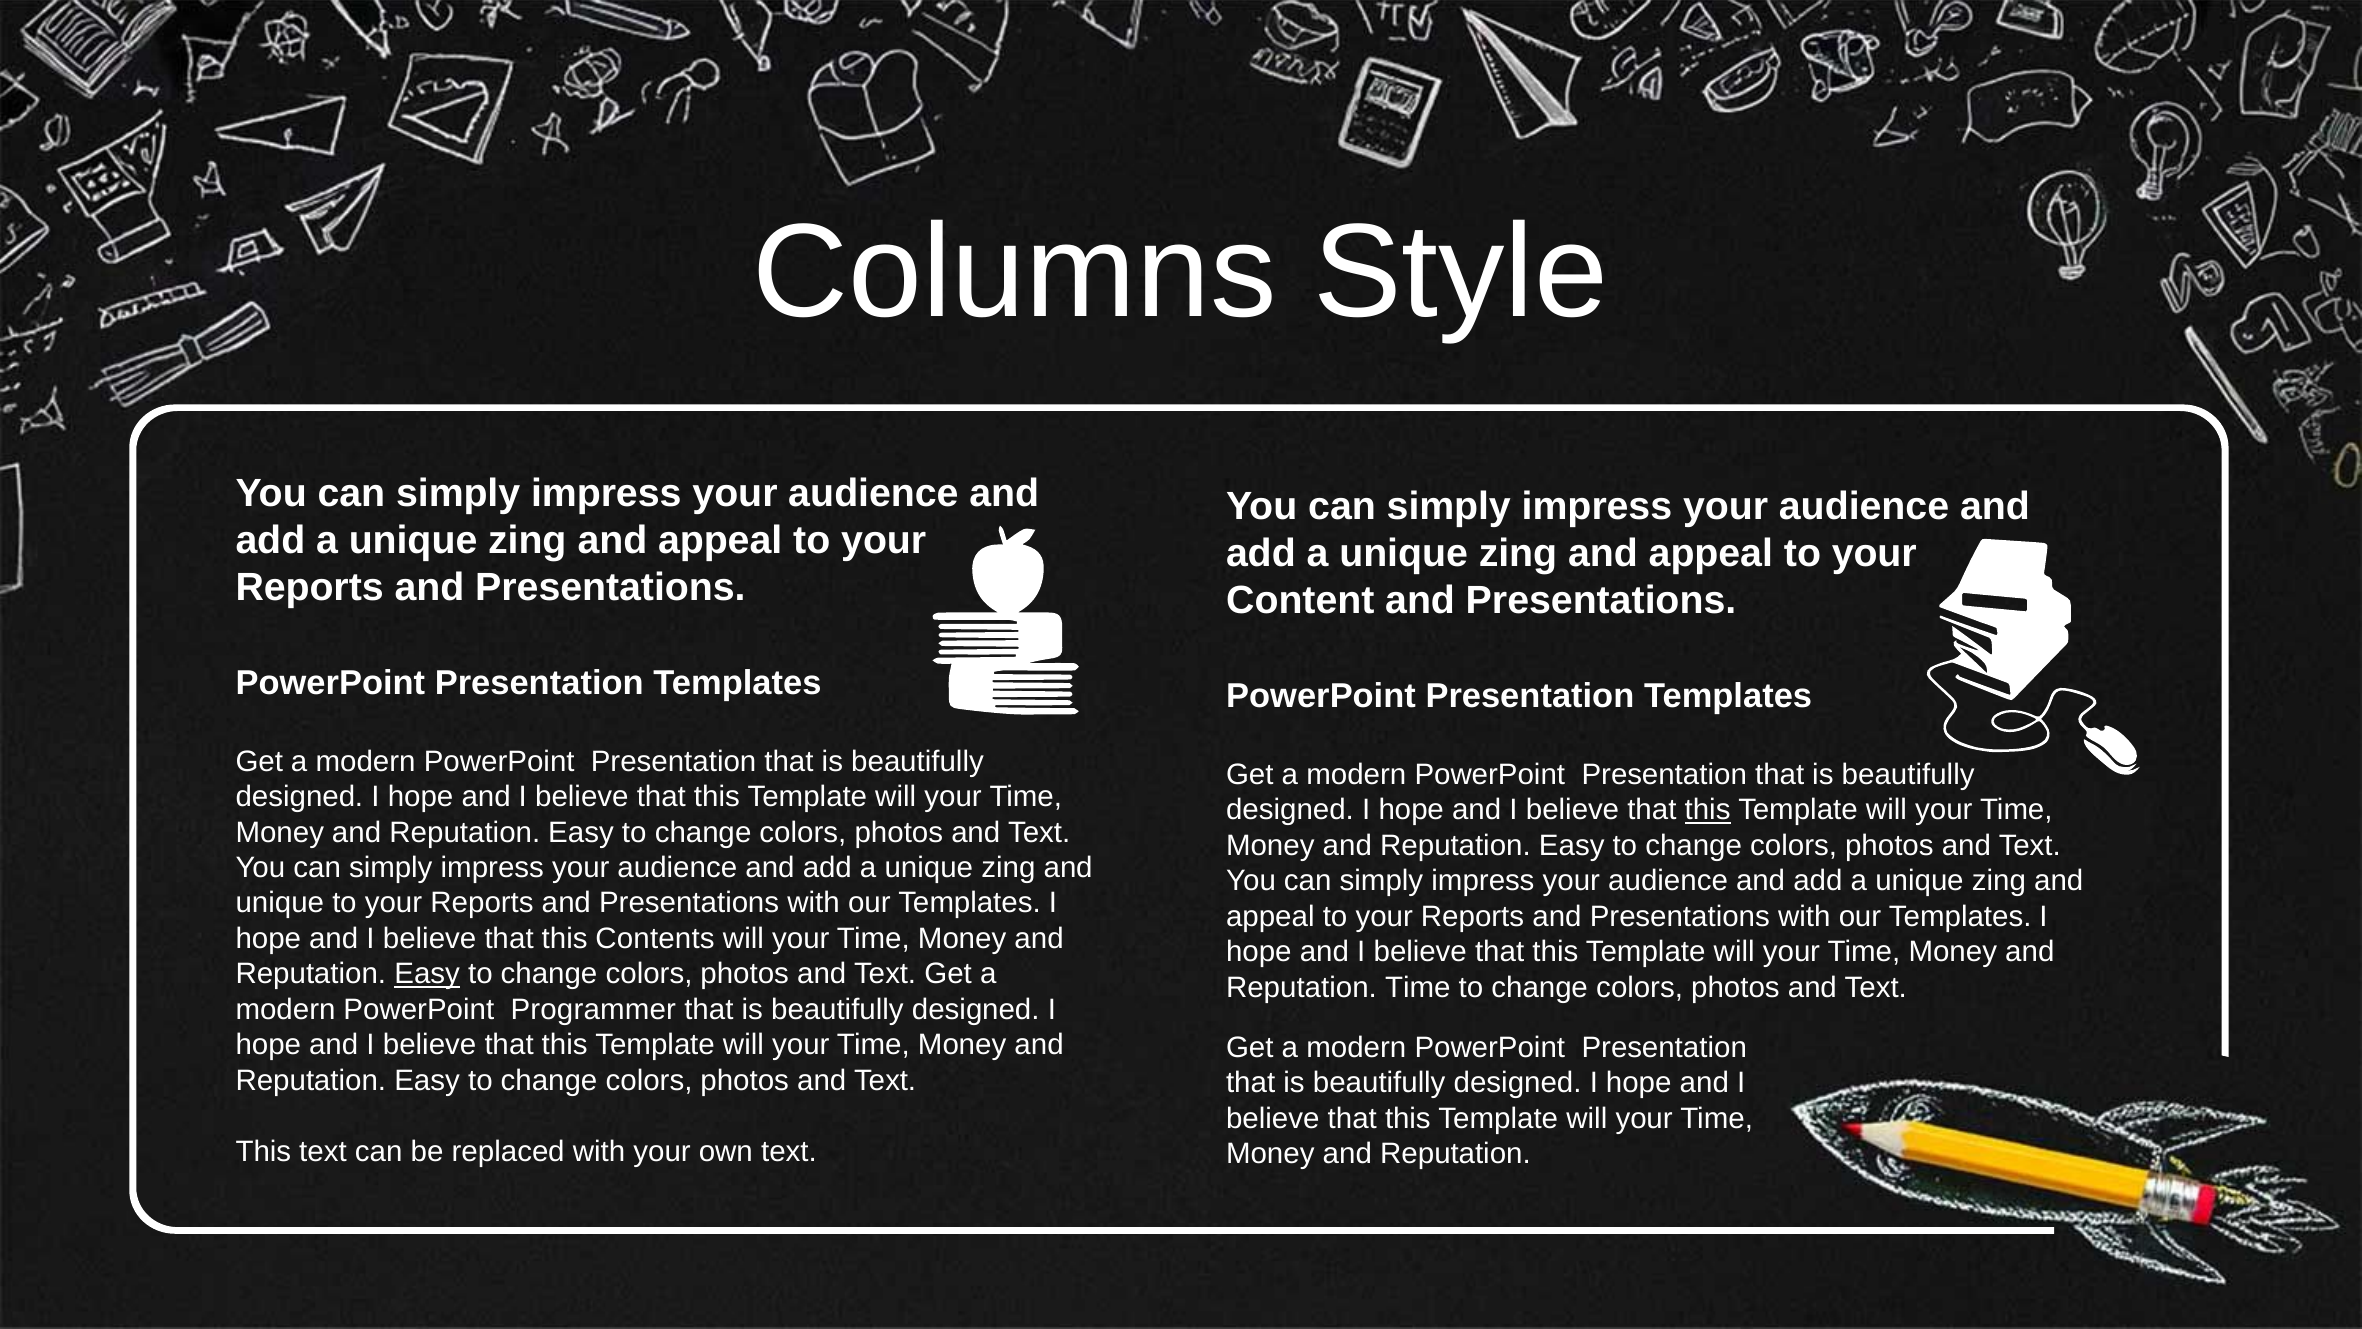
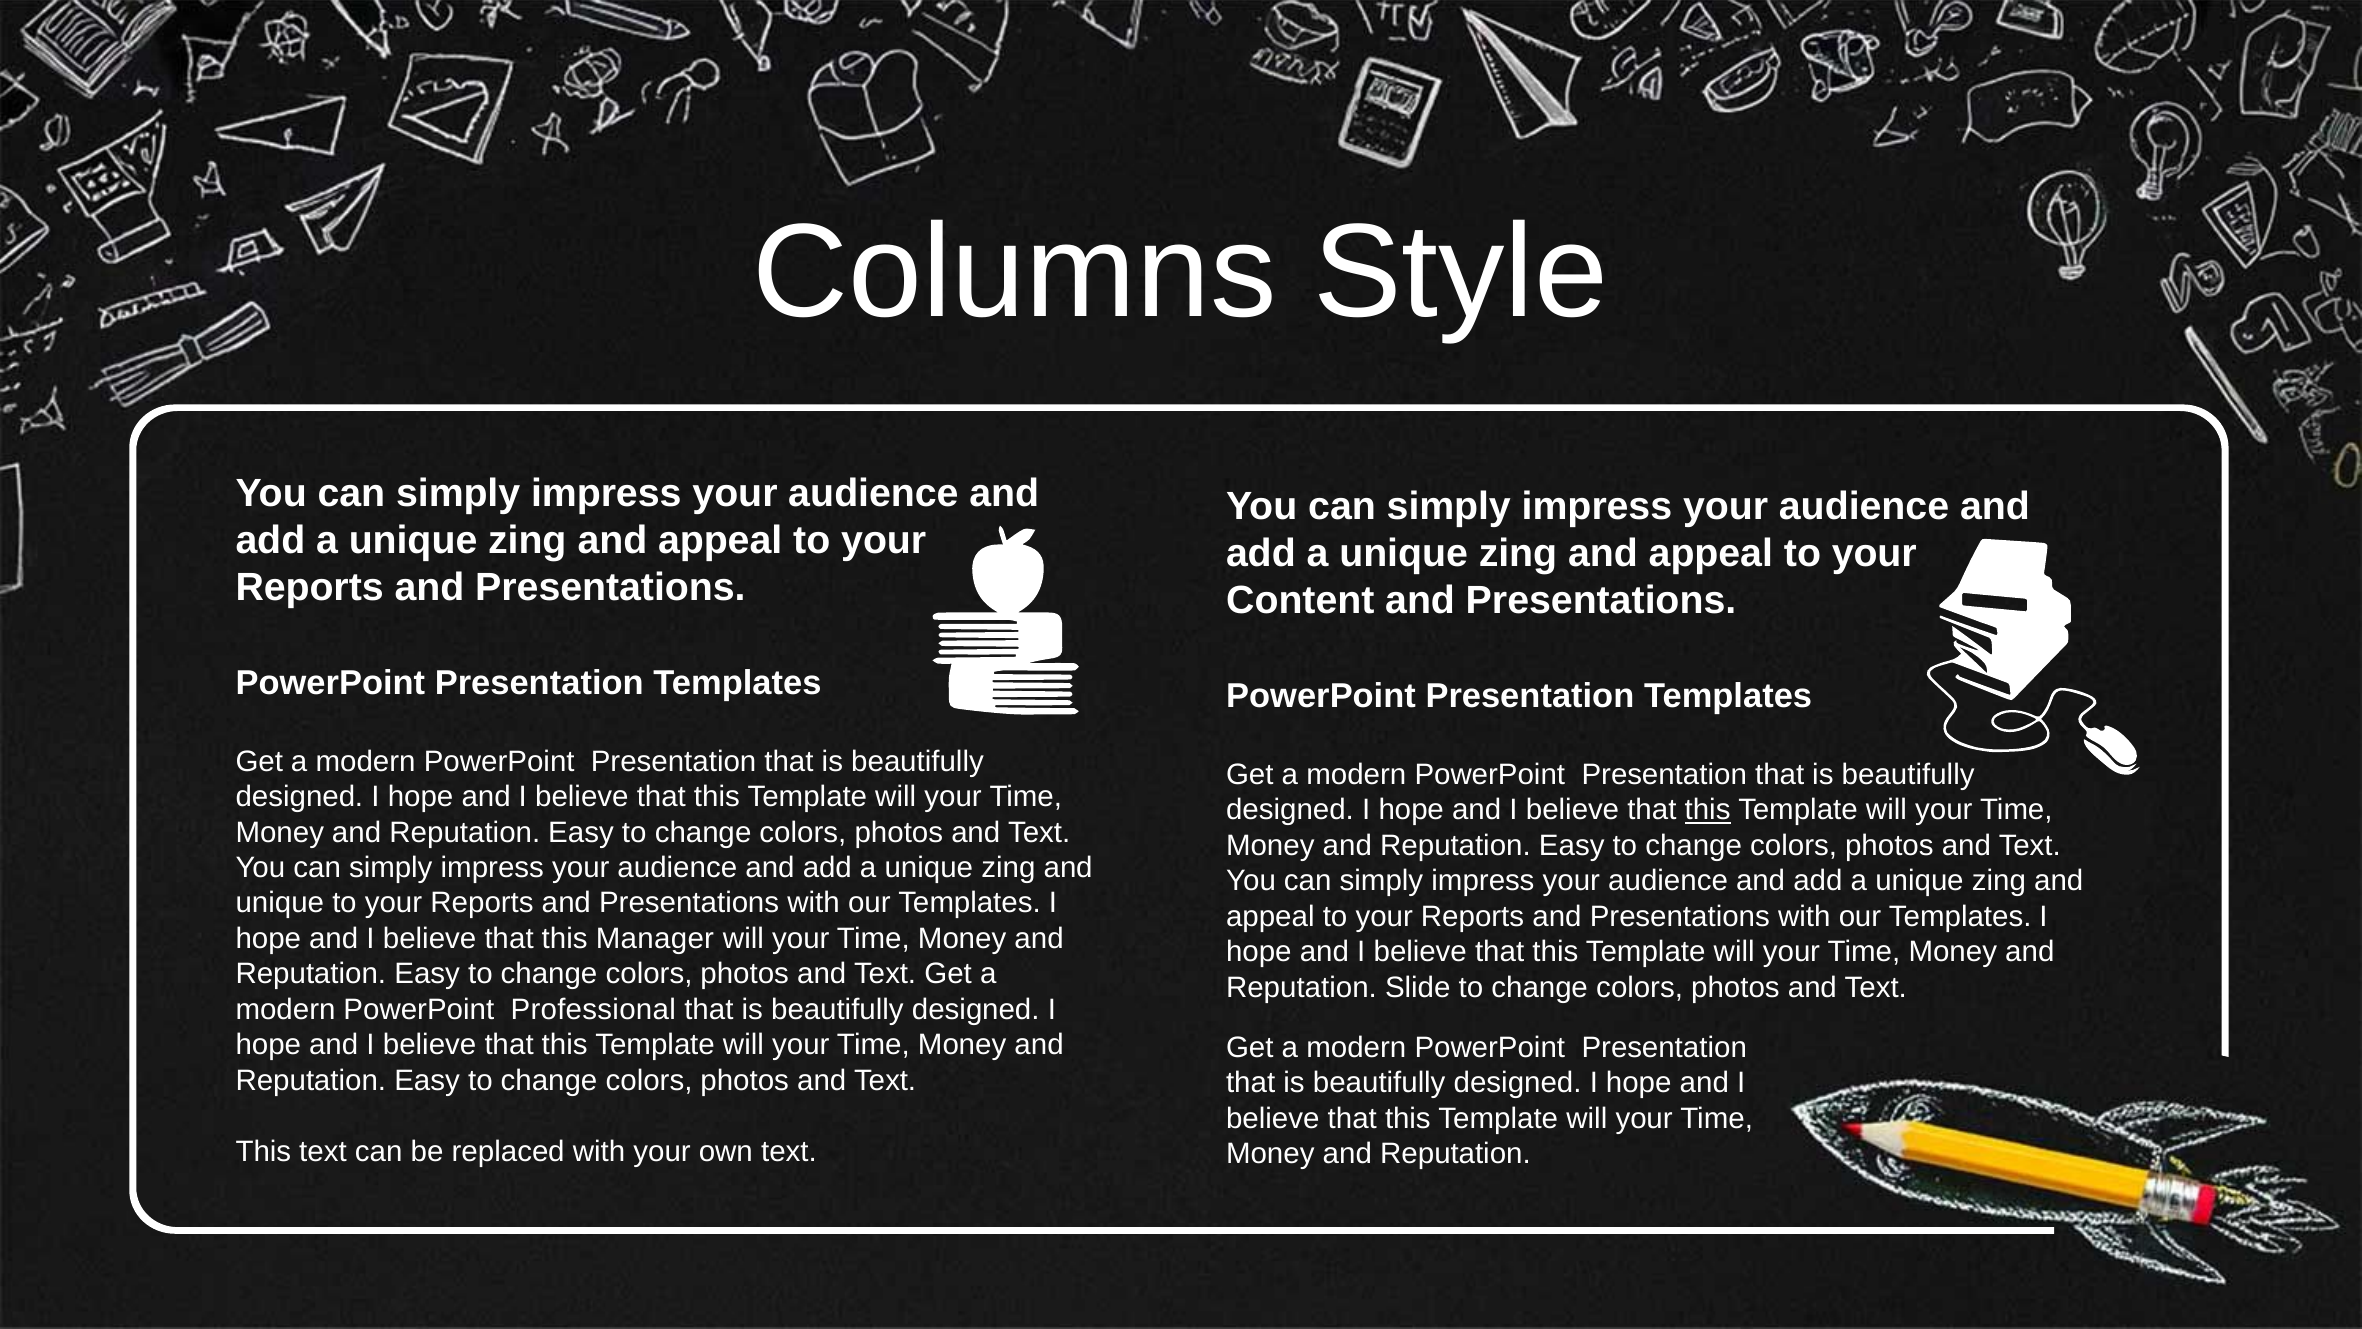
Contents: Contents -> Manager
Easy at (427, 974) underline: present -> none
Reputation Time: Time -> Slide
Programmer: Programmer -> Professional
